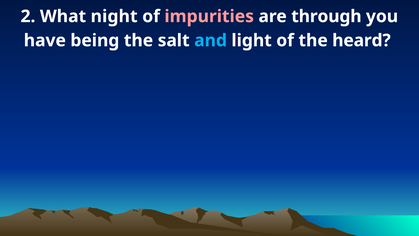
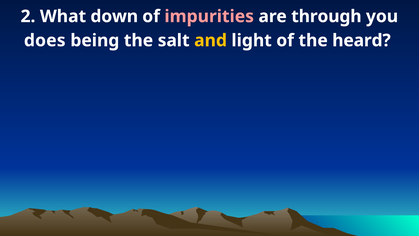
night: night -> down
have: have -> does
and colour: light blue -> yellow
